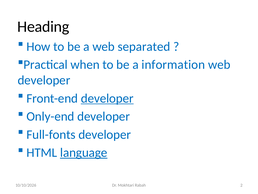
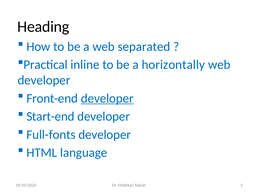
when: when -> inline
information: information -> horizontally
Only-end: Only-end -> Start-end
language underline: present -> none
